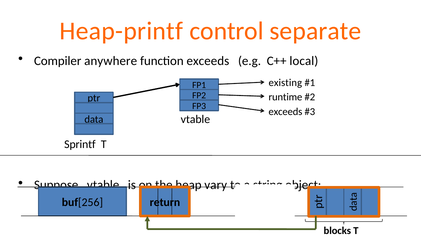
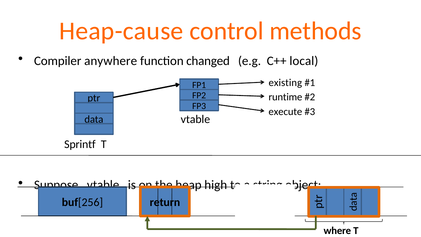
Heap-printf: Heap-printf -> Heap-cause
separate: separate -> methods
function exceeds: exceeds -> changed
exceeds at (285, 112): exceeds -> execute
vary: vary -> high
blocks: blocks -> where
